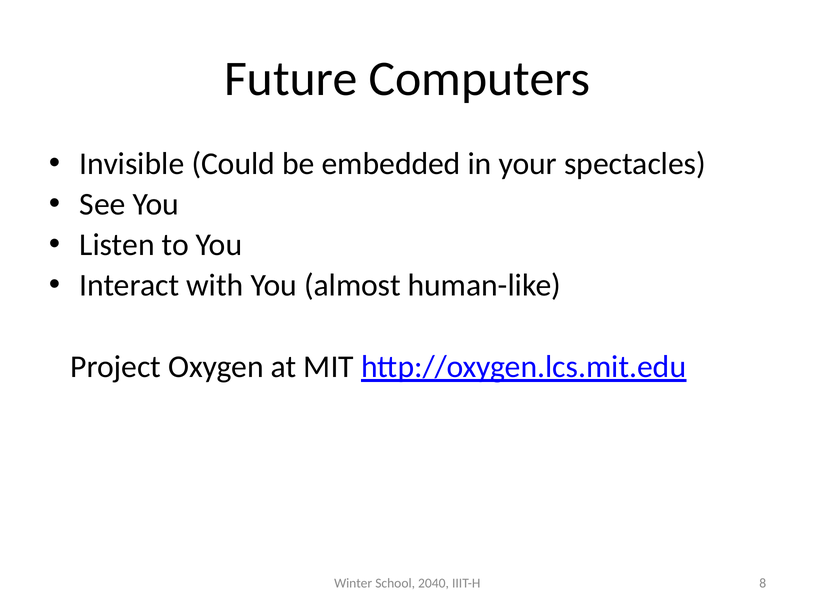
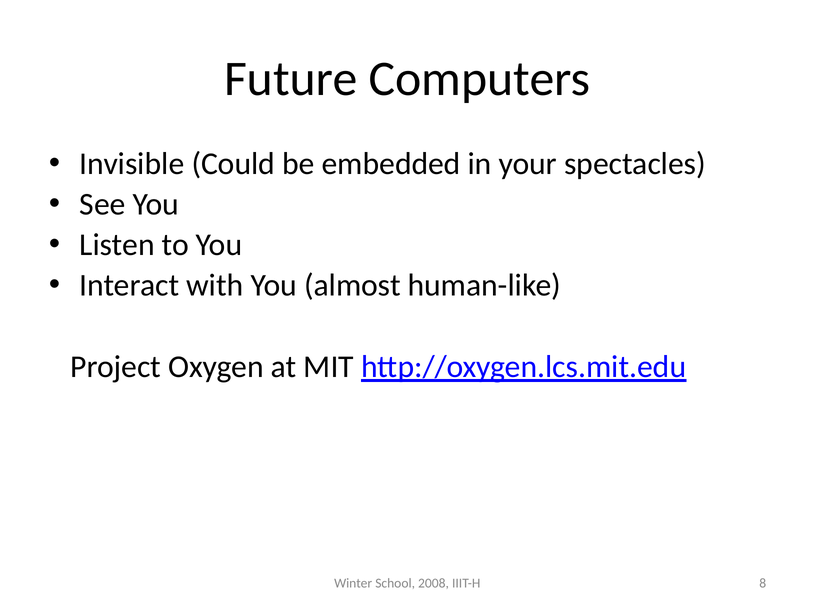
2040: 2040 -> 2008
